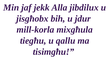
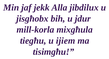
qallu: qallu -> ijiem
